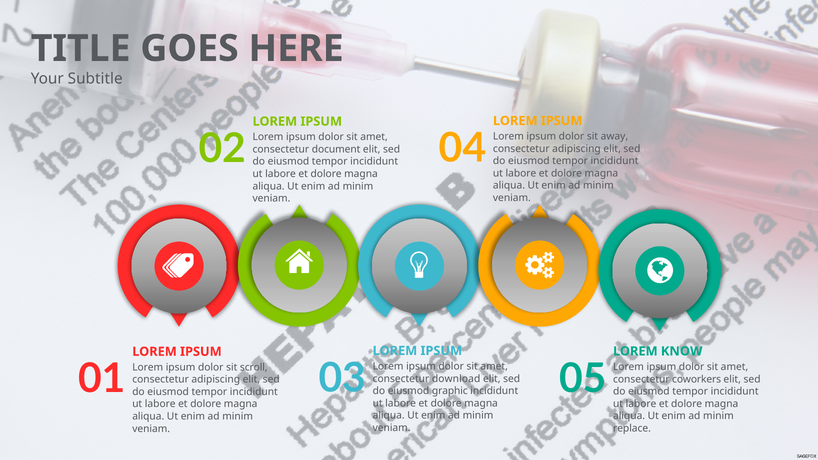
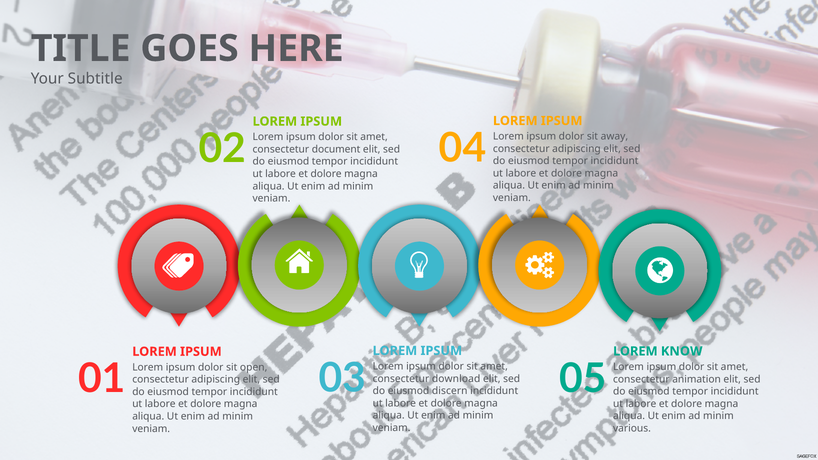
scroll: scroll -> open
coworkers: coworkers -> animation
graphic: graphic -> discern
replace: replace -> various
